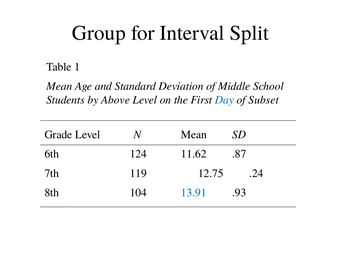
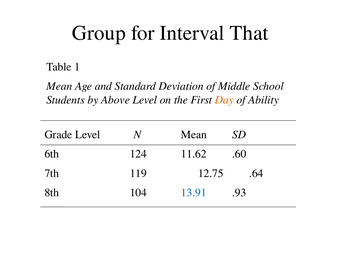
Split: Split -> That
Day colour: blue -> orange
Subset: Subset -> Ability
.87: .87 -> .60
.24: .24 -> .64
